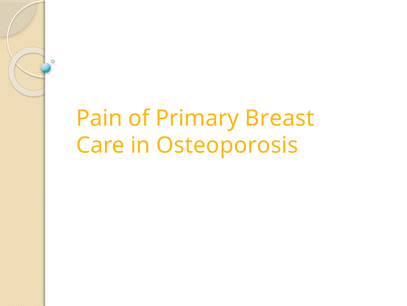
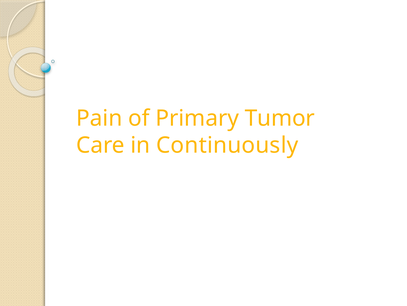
Breast: Breast -> Tumor
Osteoporosis: Osteoporosis -> Continuously
